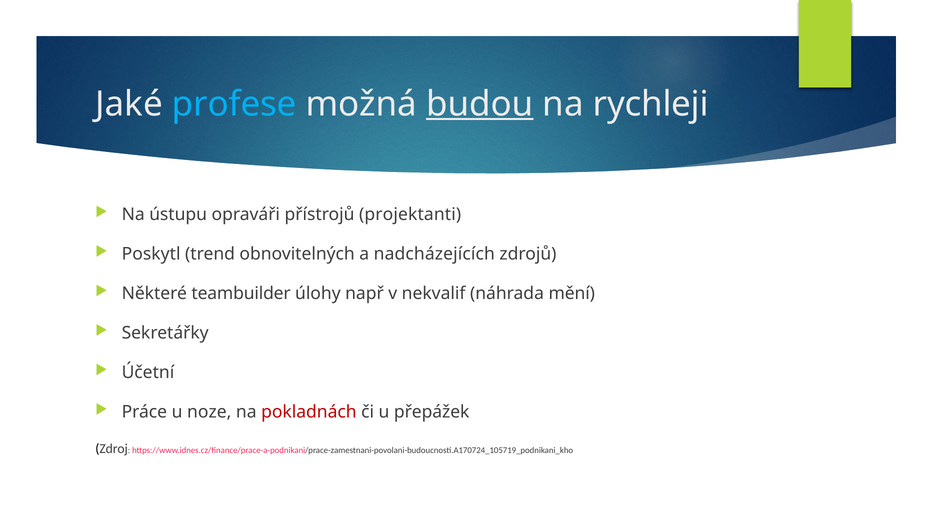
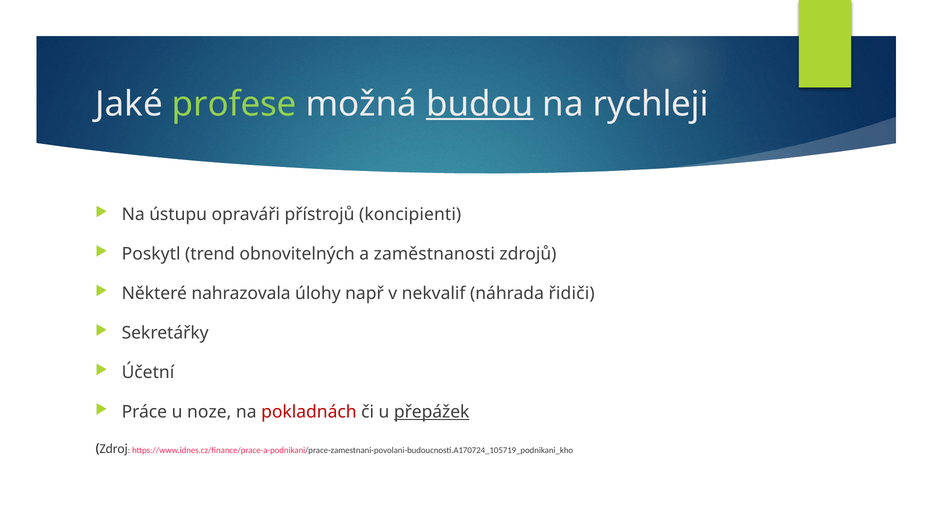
profese colour: light blue -> light green
projektanti: projektanti -> koncipienti
nadcházejících: nadcházejících -> zaměstnanosti
teambuilder: teambuilder -> nahrazovala
mění: mění -> řidiči
přepážek underline: none -> present
